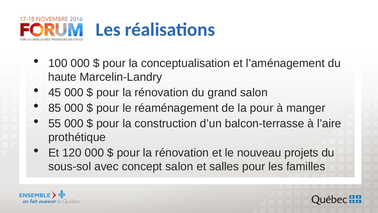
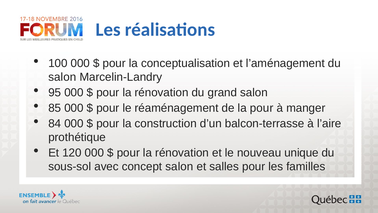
haute at (62, 77): haute -> salon
45: 45 -> 95
55: 55 -> 84
projets: projets -> unique
